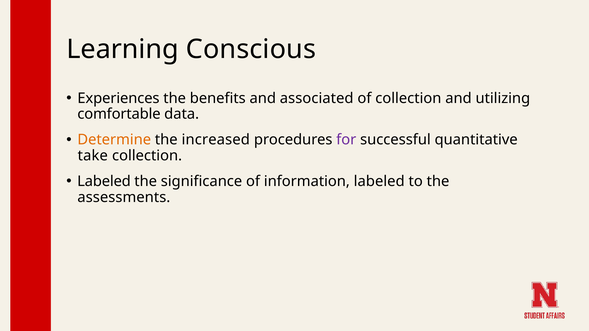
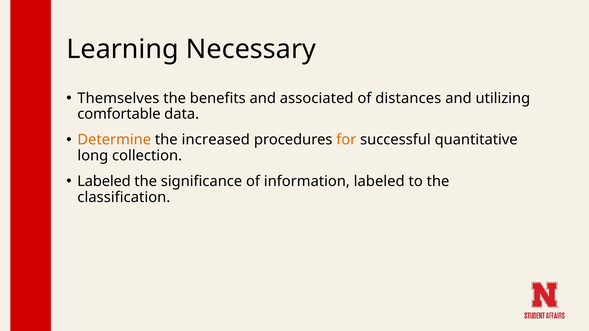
Conscious: Conscious -> Necessary
Experiences: Experiences -> Themselves
of collection: collection -> distances
for colour: purple -> orange
take: take -> long
assessments: assessments -> classification
